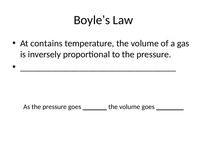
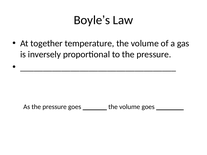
contains: contains -> together
